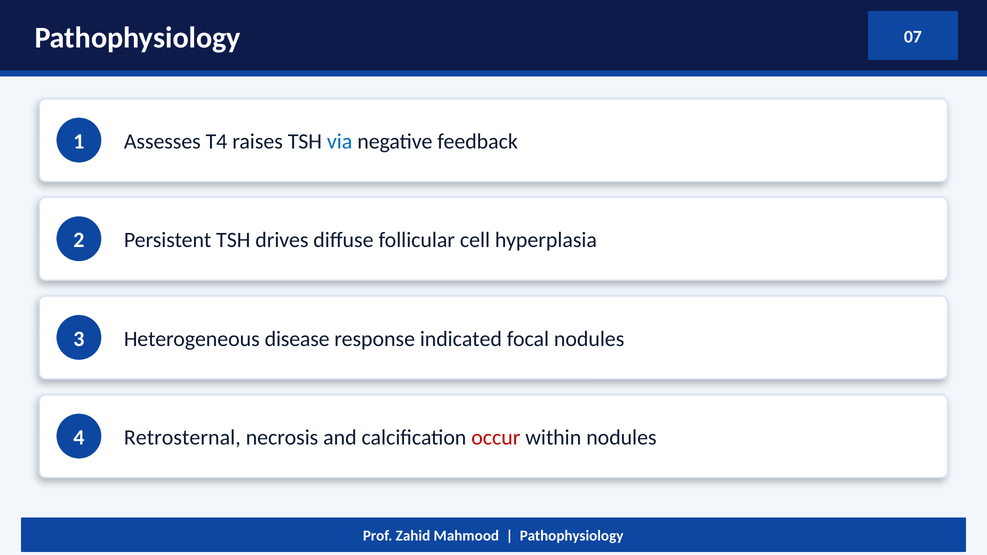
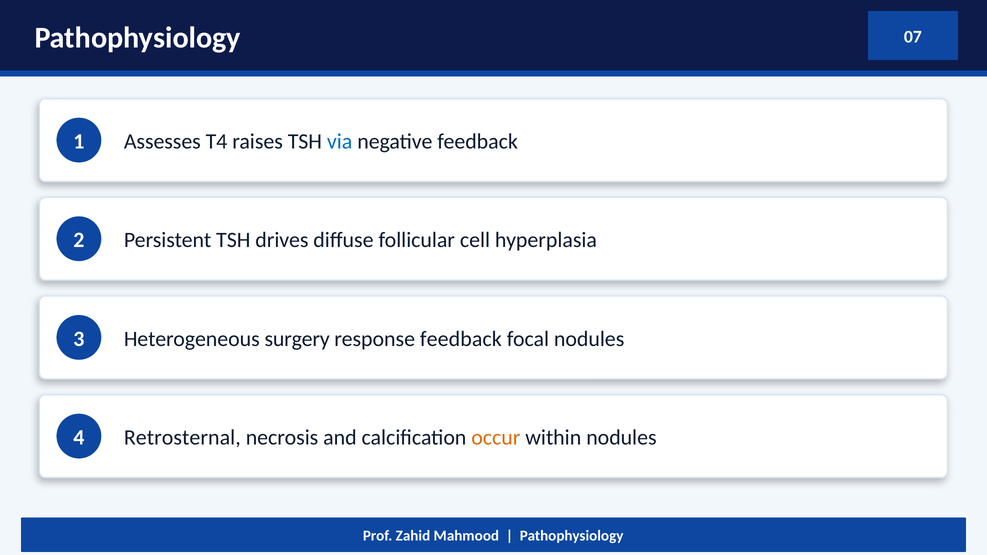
disease: disease -> surgery
response indicated: indicated -> feedback
occur colour: red -> orange
